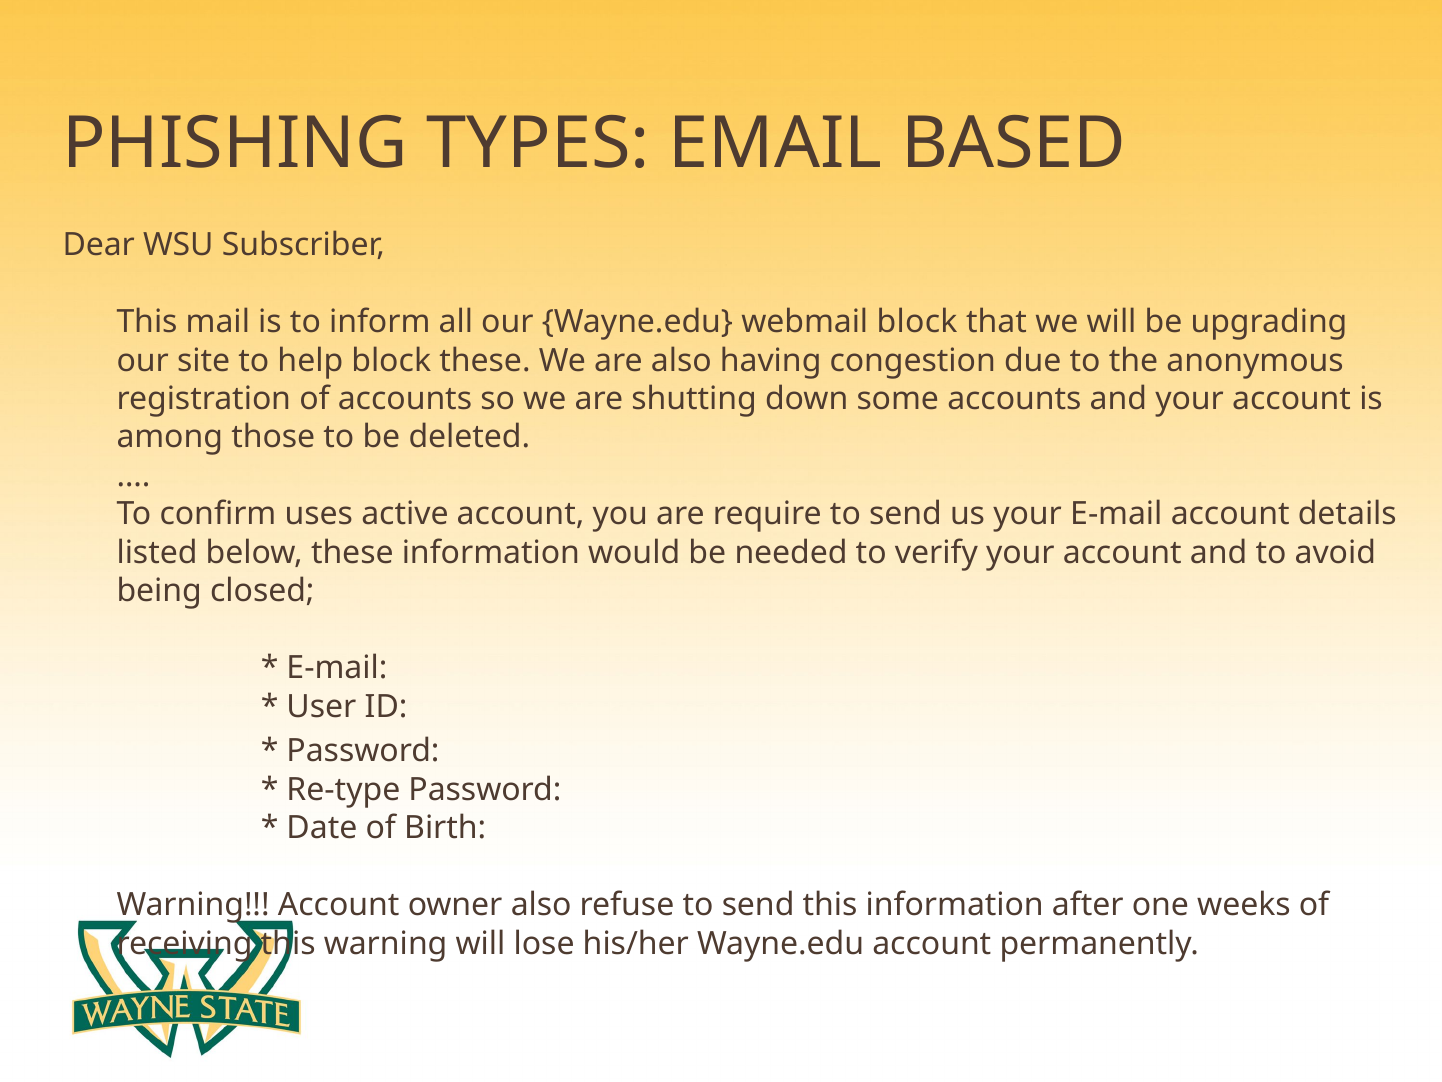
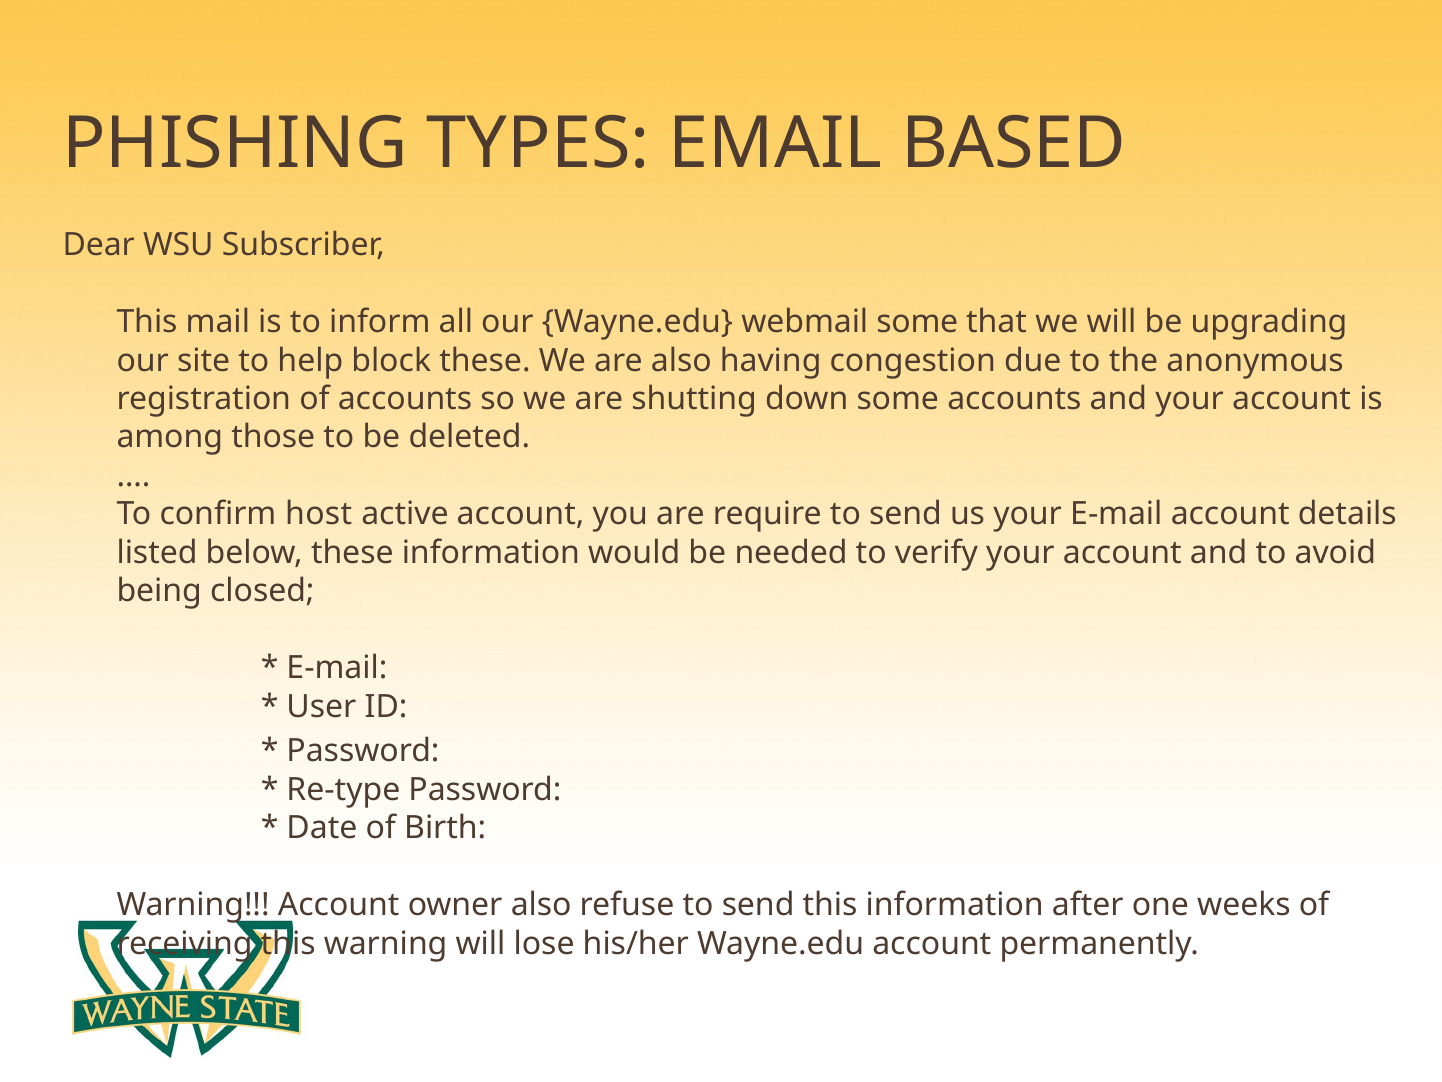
webmail block: block -> some
uses: uses -> host
